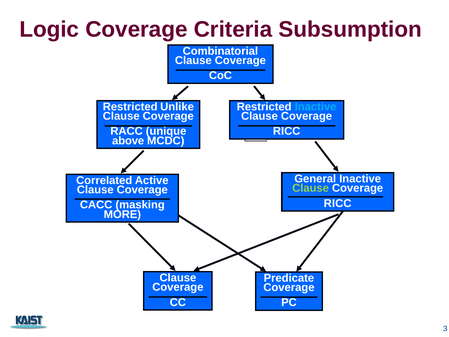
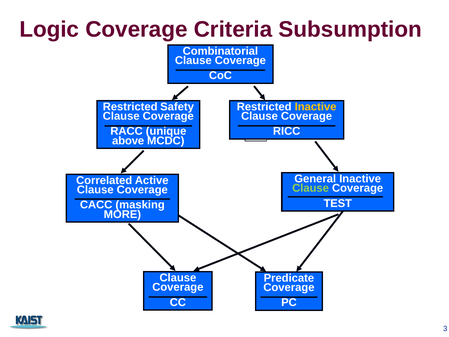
Inactive at (316, 107) colour: light blue -> yellow
Unlike: Unlike -> Safety
RICC at (338, 203): RICC -> TEST
